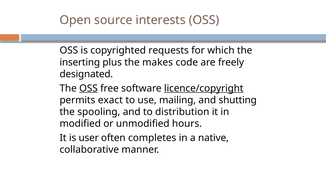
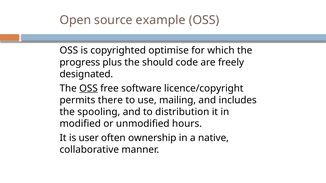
interests: interests -> example
requests: requests -> optimise
inserting: inserting -> progress
makes: makes -> should
licence/copyright underline: present -> none
exact: exact -> there
shutting: shutting -> includes
completes: completes -> ownership
